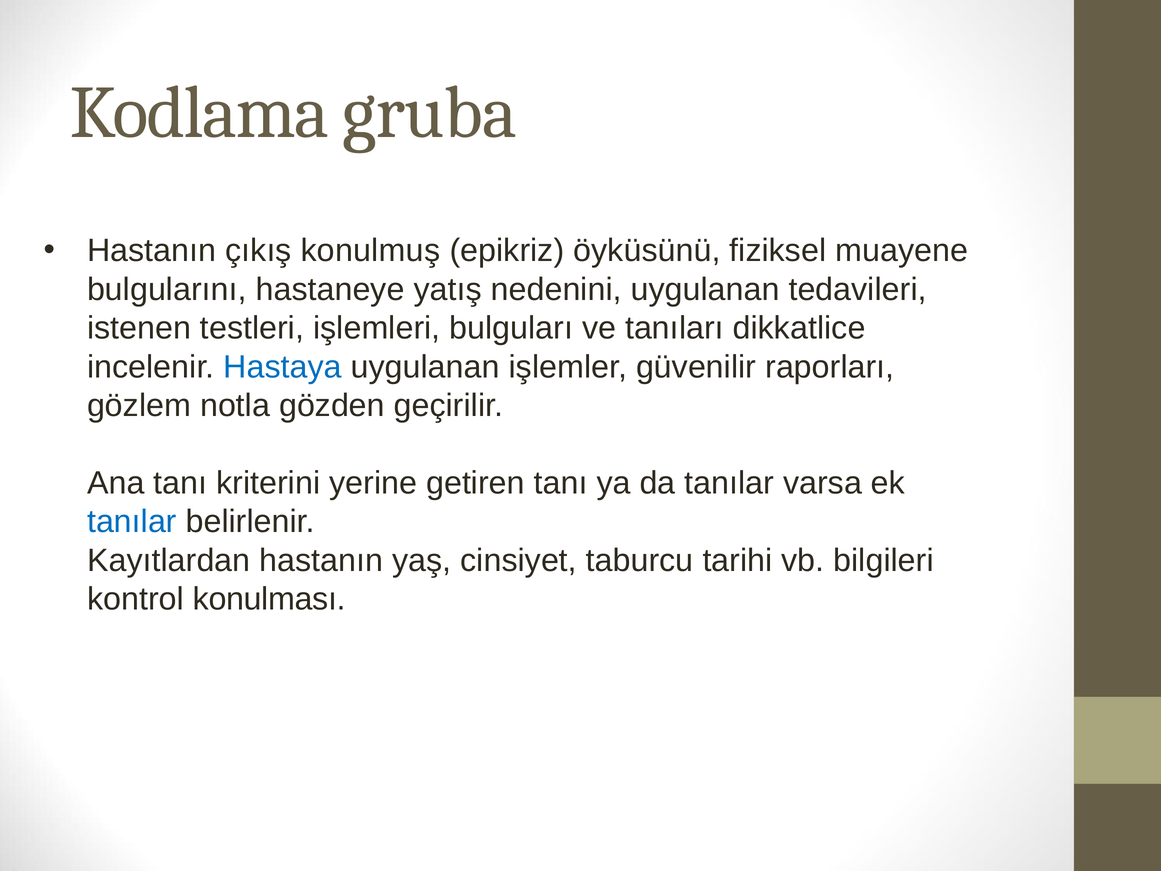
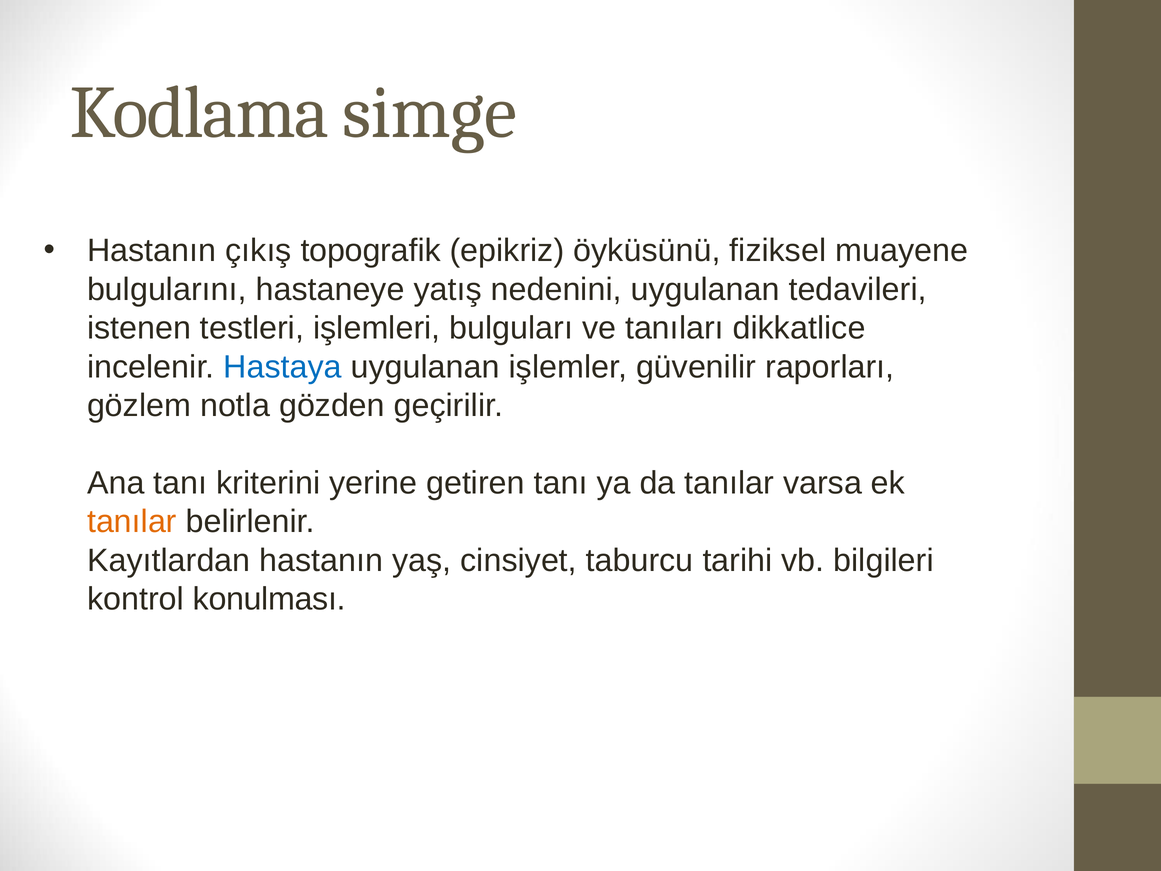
gruba: gruba -> simge
konulmuş: konulmuş -> topografik
tanılar at (132, 522) colour: blue -> orange
